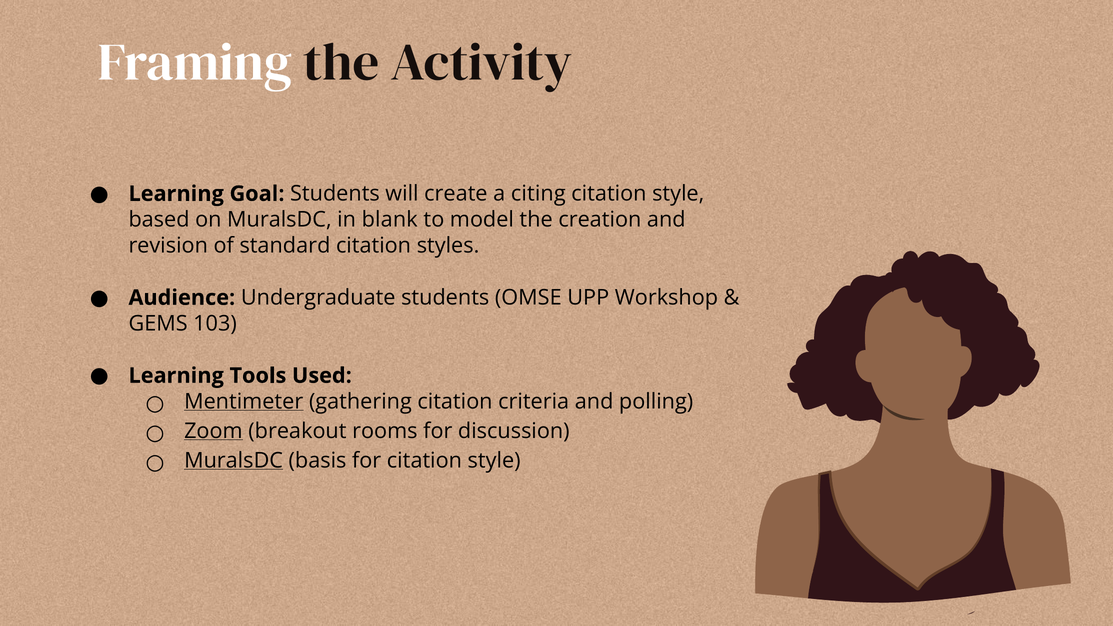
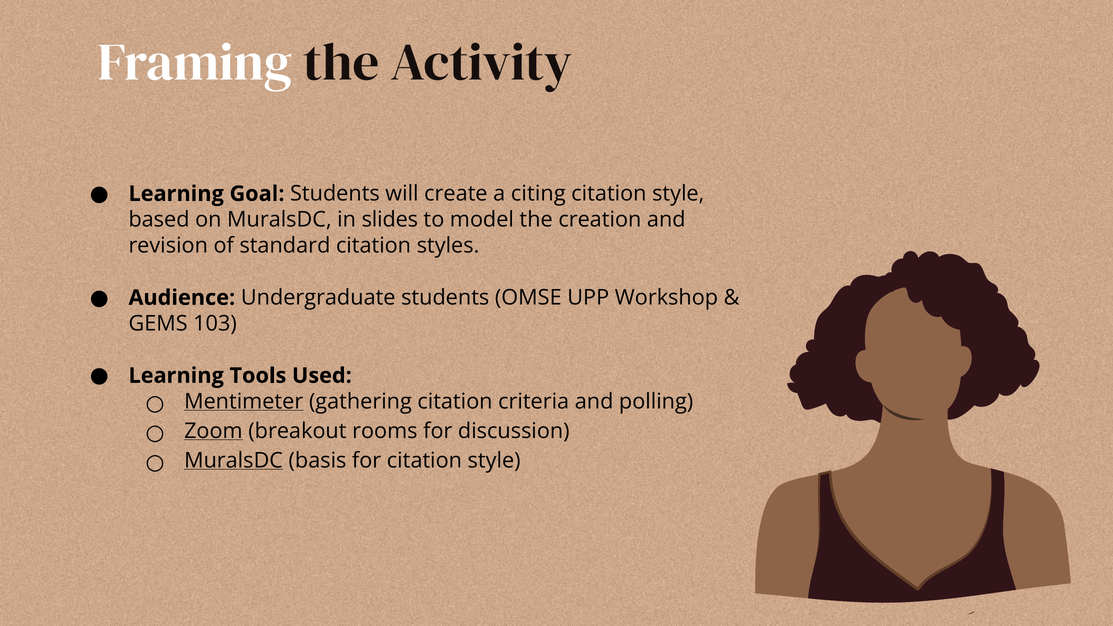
blank: blank -> slides
